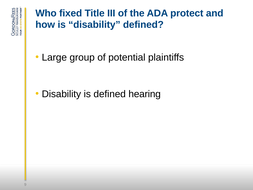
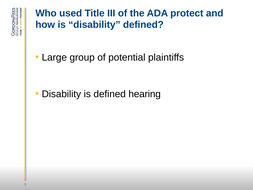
fixed: fixed -> used
